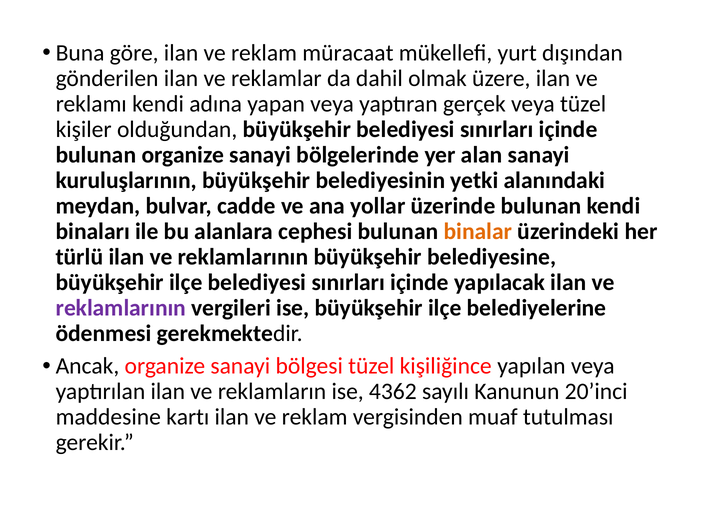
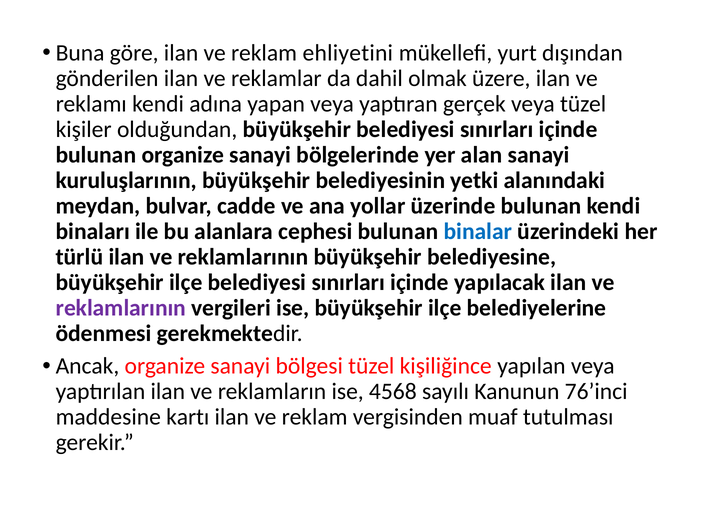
müracaat: müracaat -> ehliyetini
binalar colour: orange -> blue
4362: 4362 -> 4568
20’inci: 20’inci -> 76’inci
